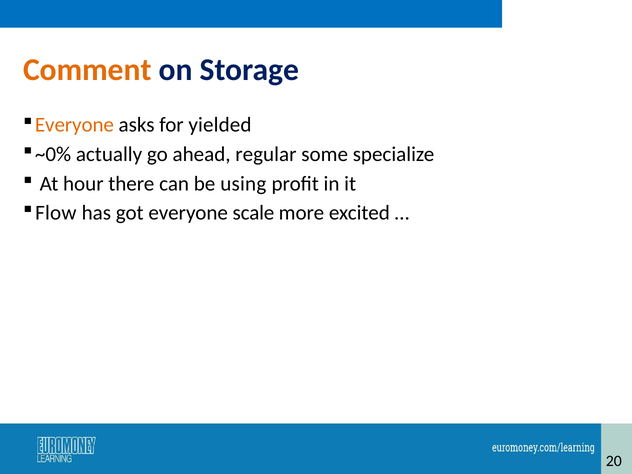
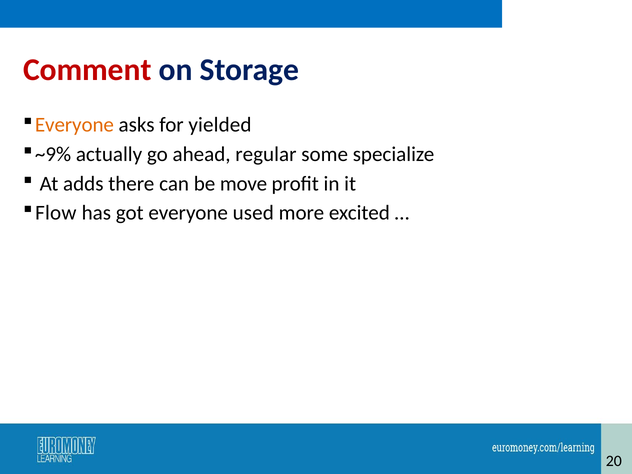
Comment colour: orange -> red
~0%: ~0% -> ~9%
hour: hour -> adds
using: using -> move
scale: scale -> used
